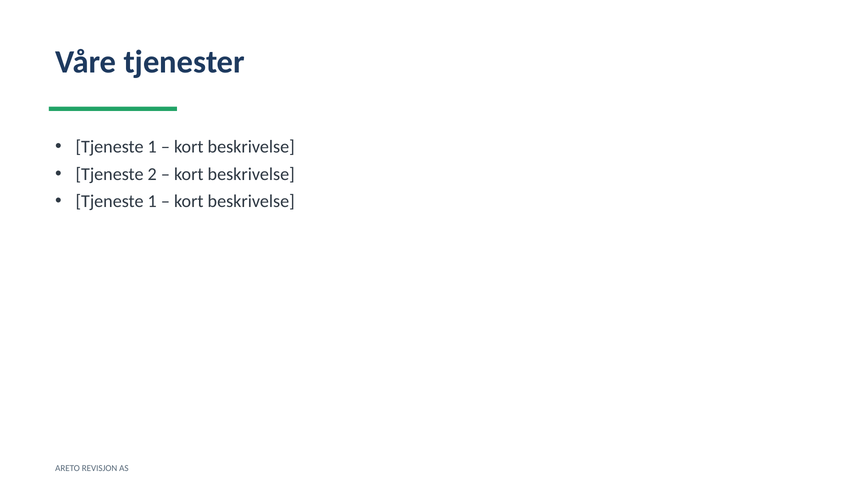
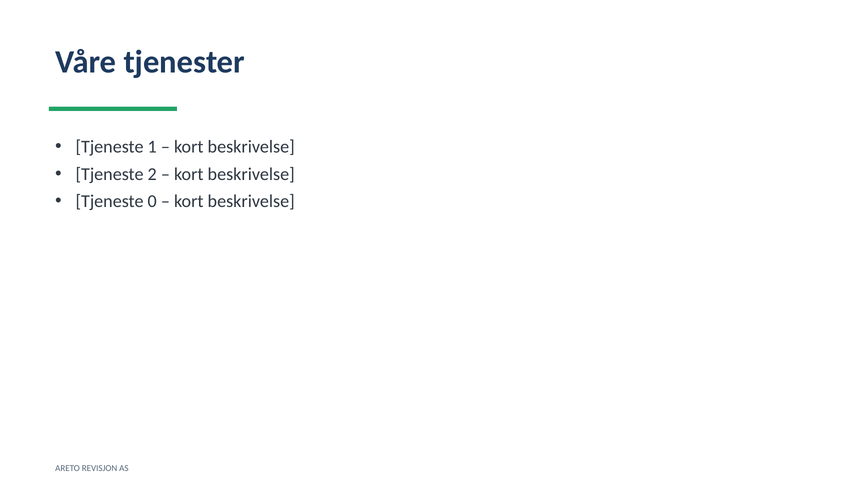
1 at (152, 201): 1 -> 0
